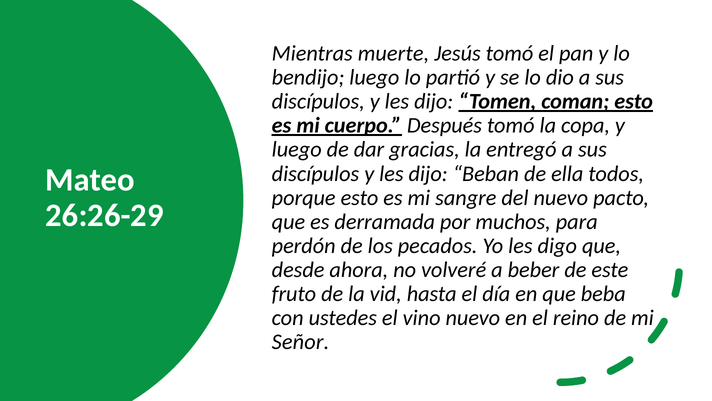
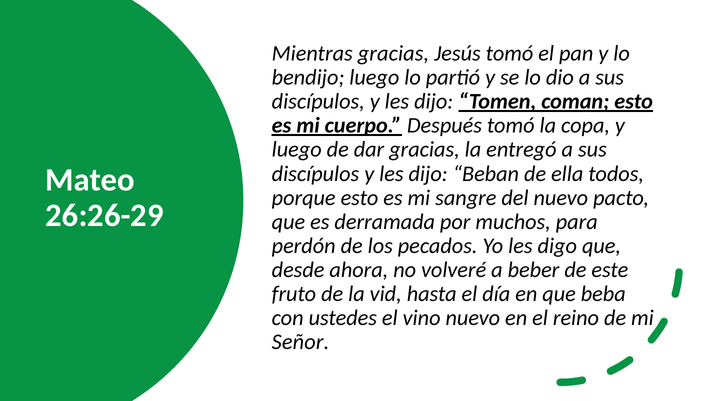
Mientras muerte: muerte -> gracias
